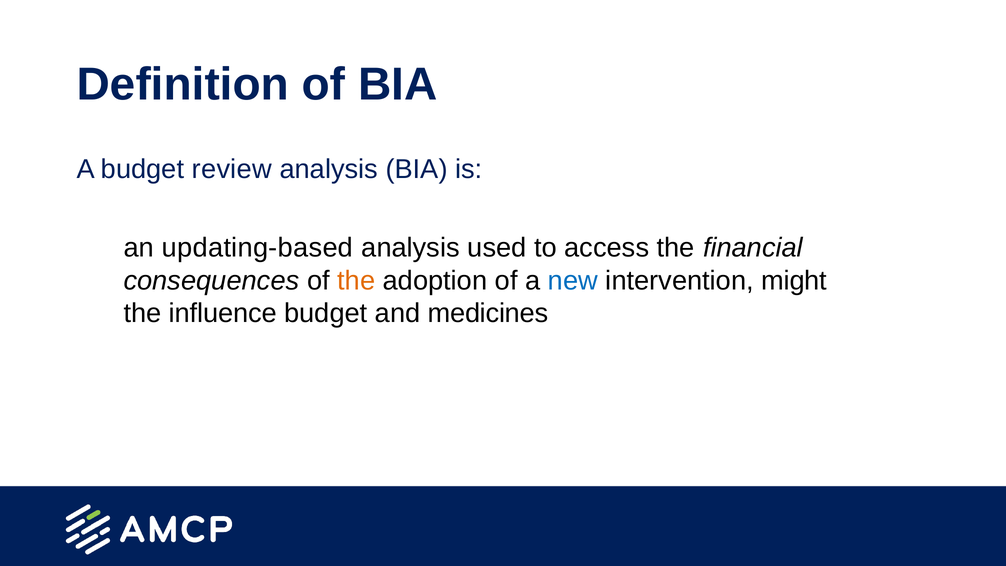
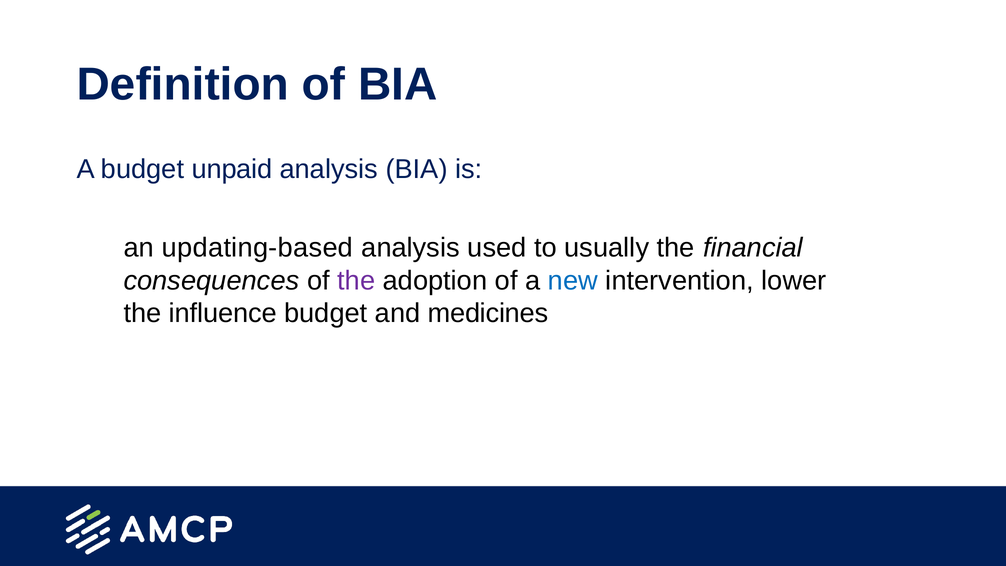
review: review -> unpaid
access: access -> usually
the at (356, 280) colour: orange -> purple
might: might -> lower
